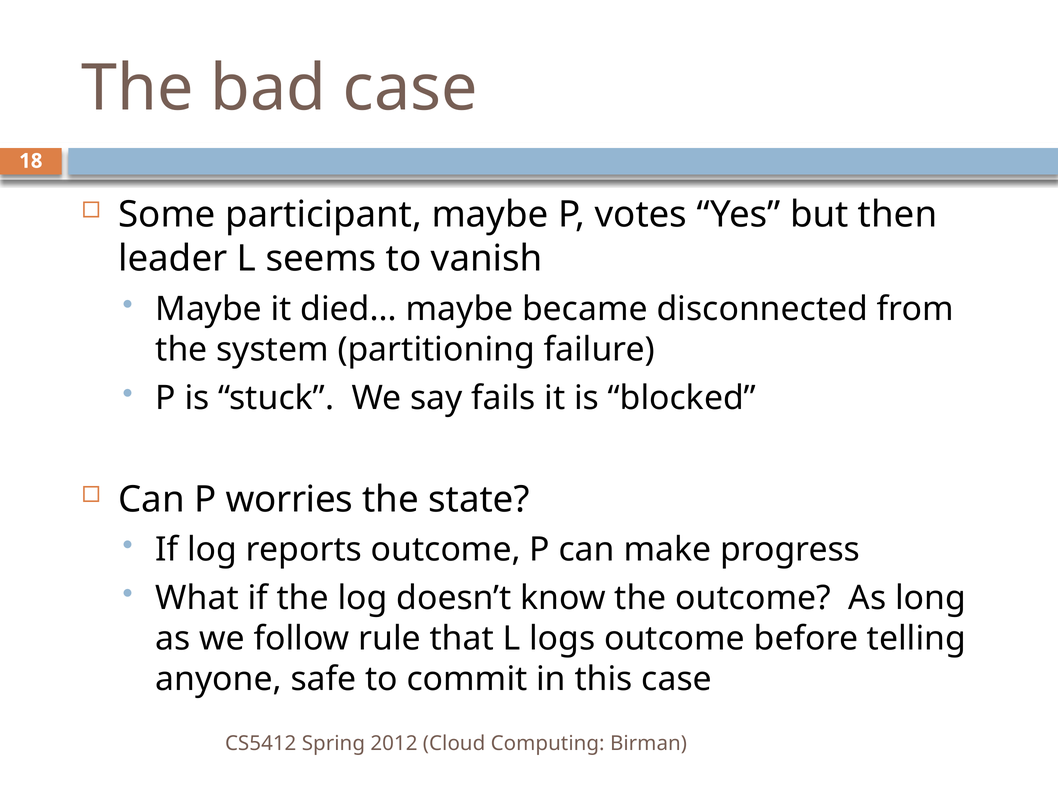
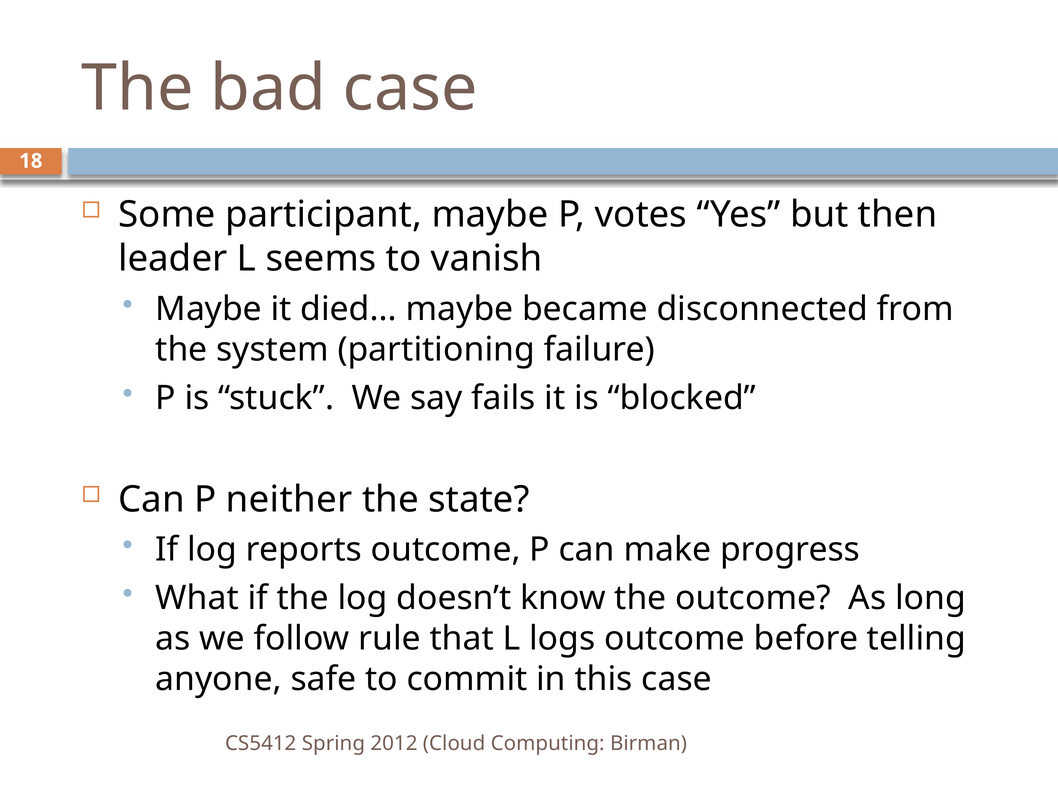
worries: worries -> neither
